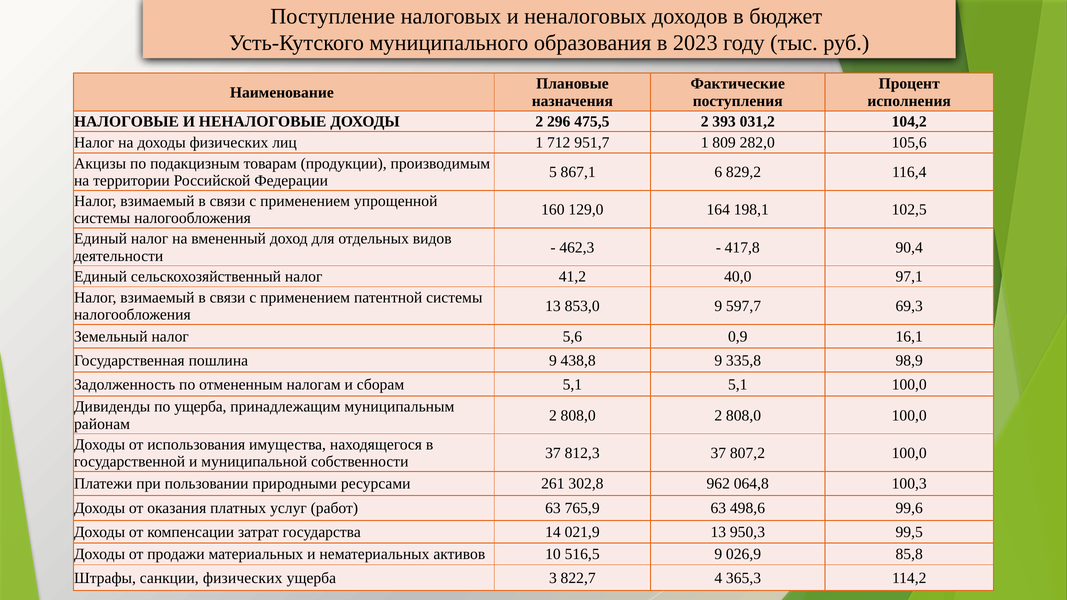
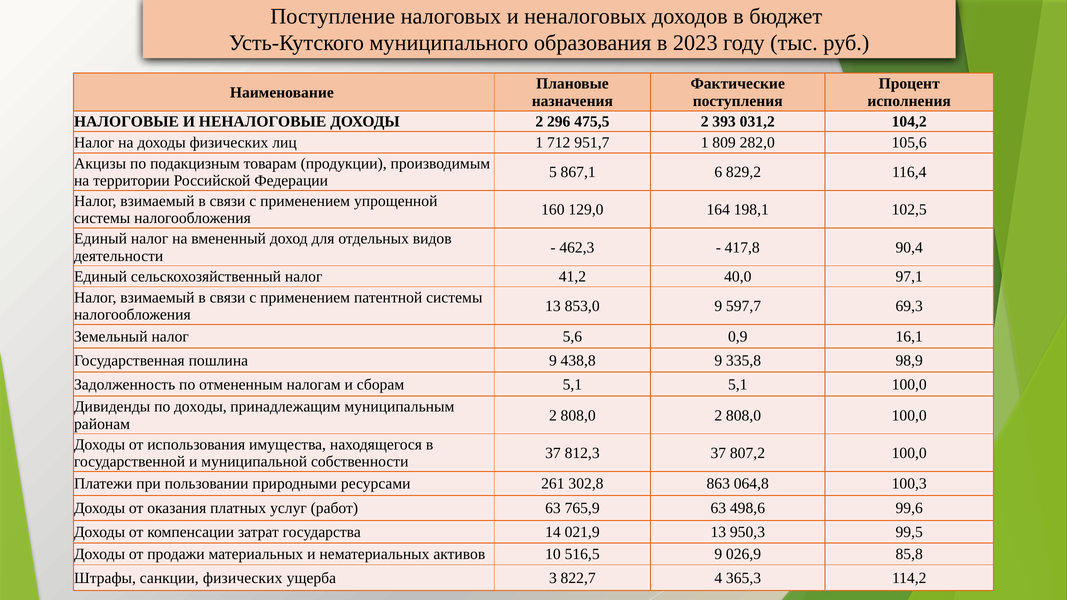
по ущерба: ущерба -> доходы
962: 962 -> 863
